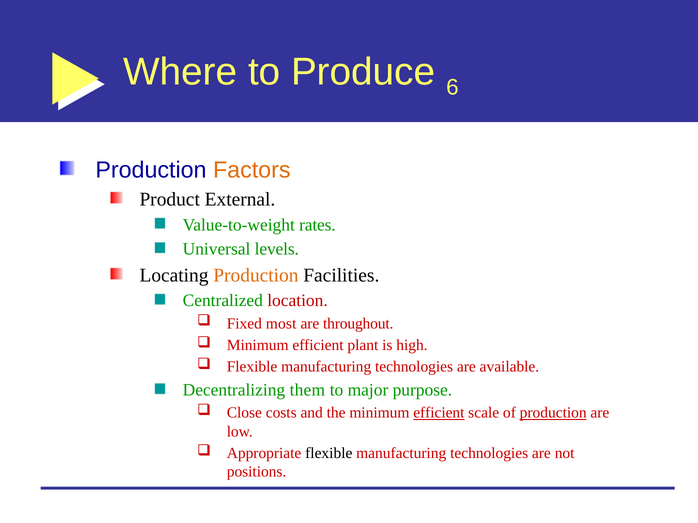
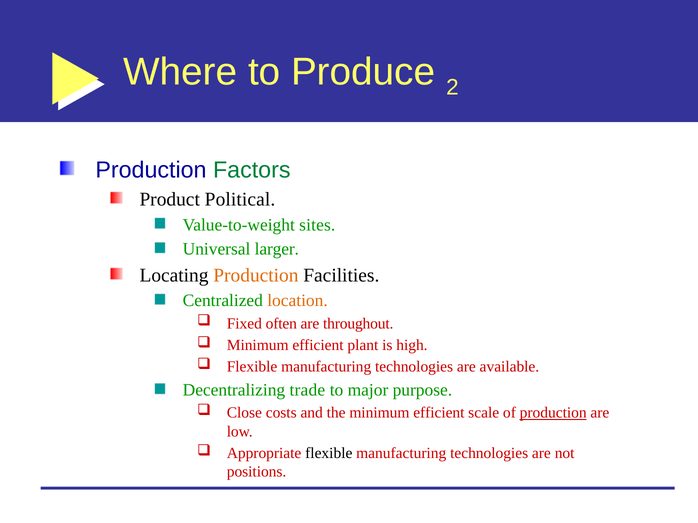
6: 6 -> 2
Factors colour: orange -> green
External: External -> Political
rates: rates -> sites
levels: levels -> larger
location colour: red -> orange
most: most -> often
them: them -> trade
efficient at (439, 413) underline: present -> none
